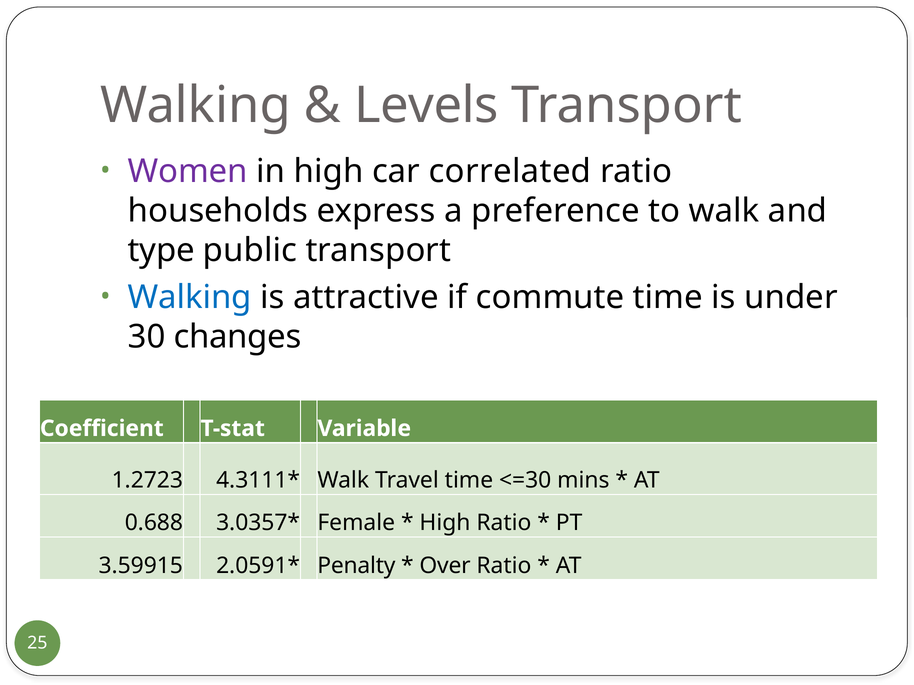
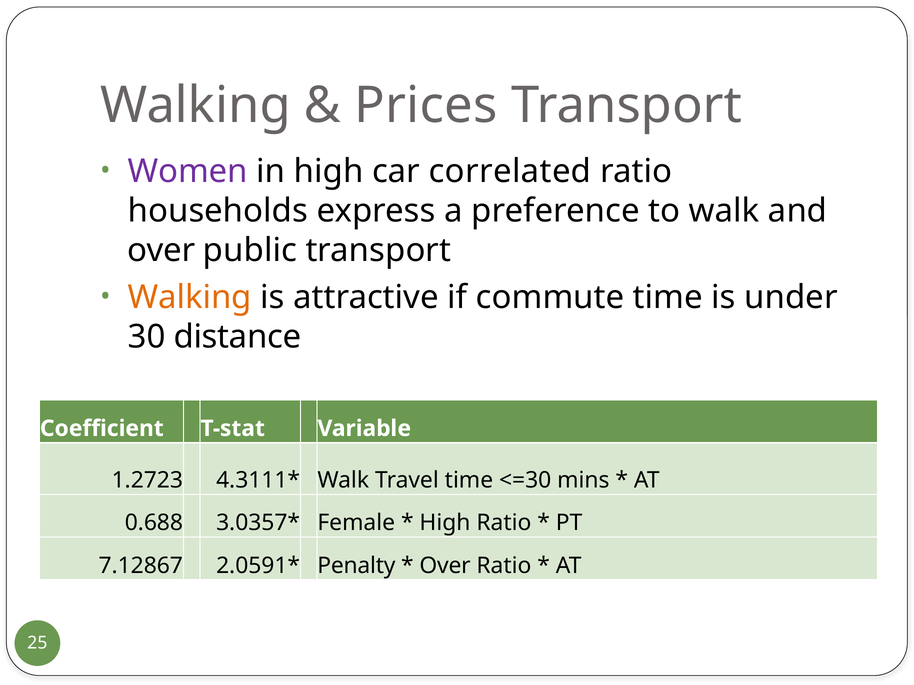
Levels: Levels -> Prices
type at (161, 251): type -> over
Walking at (190, 297) colour: blue -> orange
changes: changes -> distance
3.59915: 3.59915 -> 7.12867
